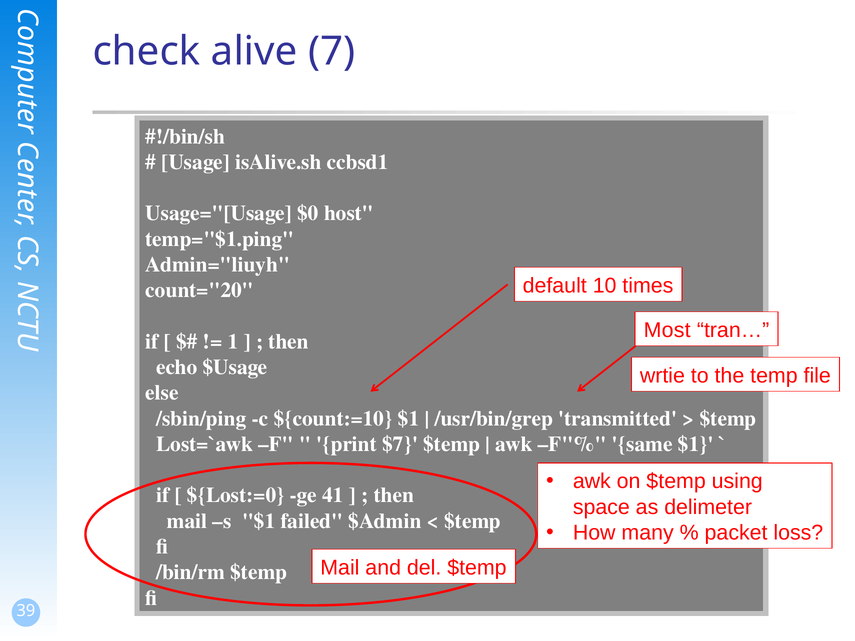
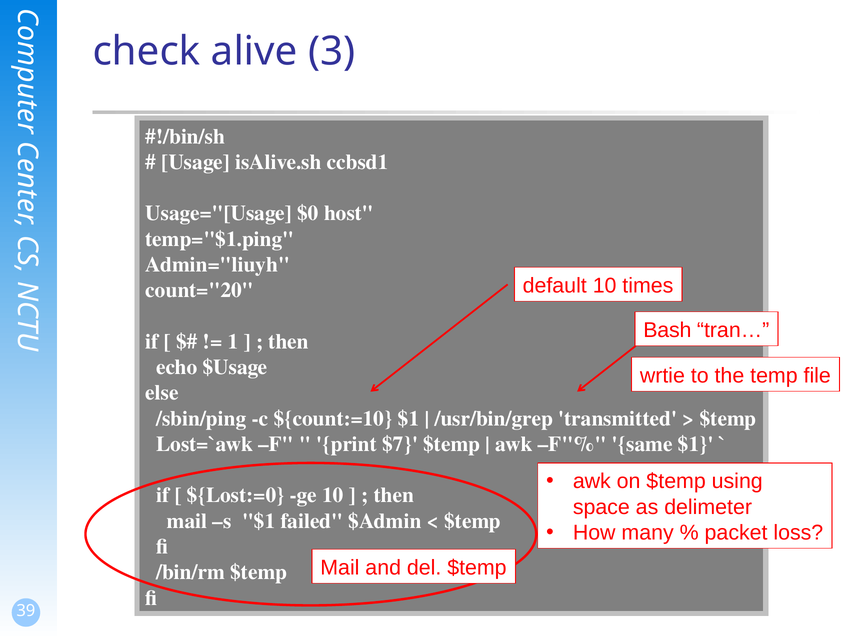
7: 7 -> 3
Most: Most -> Bash
ge 41: 41 -> 10
